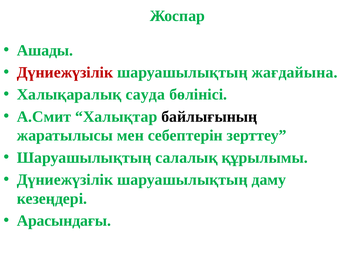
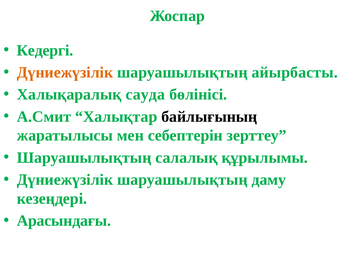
Ашады: Ашады -> Кедергі
Дүниежүзілік at (65, 73) colour: red -> orange
жағдайына: жағдайына -> айырбасты
